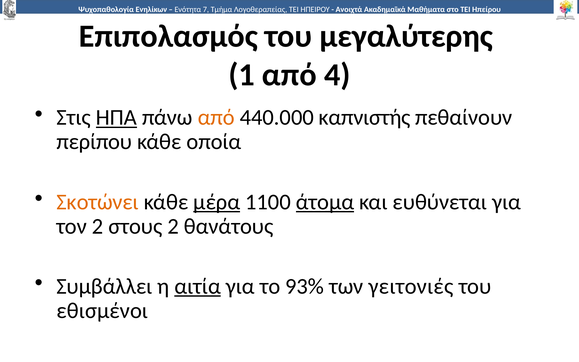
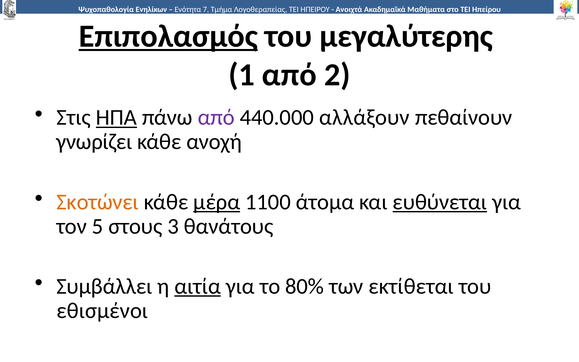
Επιπολασμός underline: none -> present
από 4: 4 -> 2
από at (216, 118) colour: orange -> purple
καπνιστής: καπνιστής -> αλλάξουν
περίπου: περίπου -> γνωρίζει
οποία: οποία -> ανοχή
άτομα underline: present -> none
ευθύνεται underline: none -> present
τον 2: 2 -> 5
στους 2: 2 -> 3
93%: 93% -> 80%
γειτονιές: γειτονιές -> εκτίθεται
